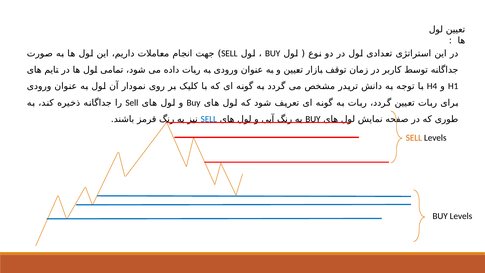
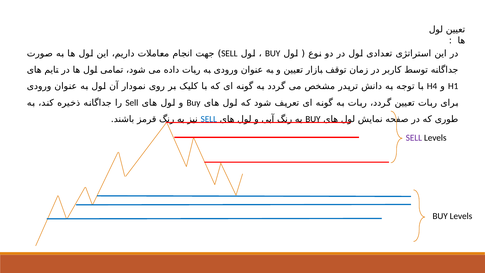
SELL at (414, 138) colour: orange -> purple
